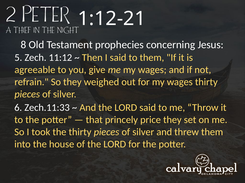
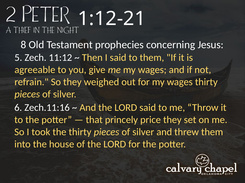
Zech.11:33: Zech.11:33 -> Zech.11:16
